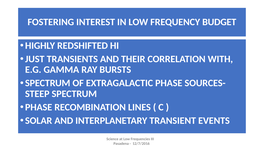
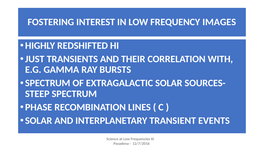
BUDGET: BUDGET -> IMAGES
EXTRAGALACTIC PHASE: PHASE -> SOLAR
